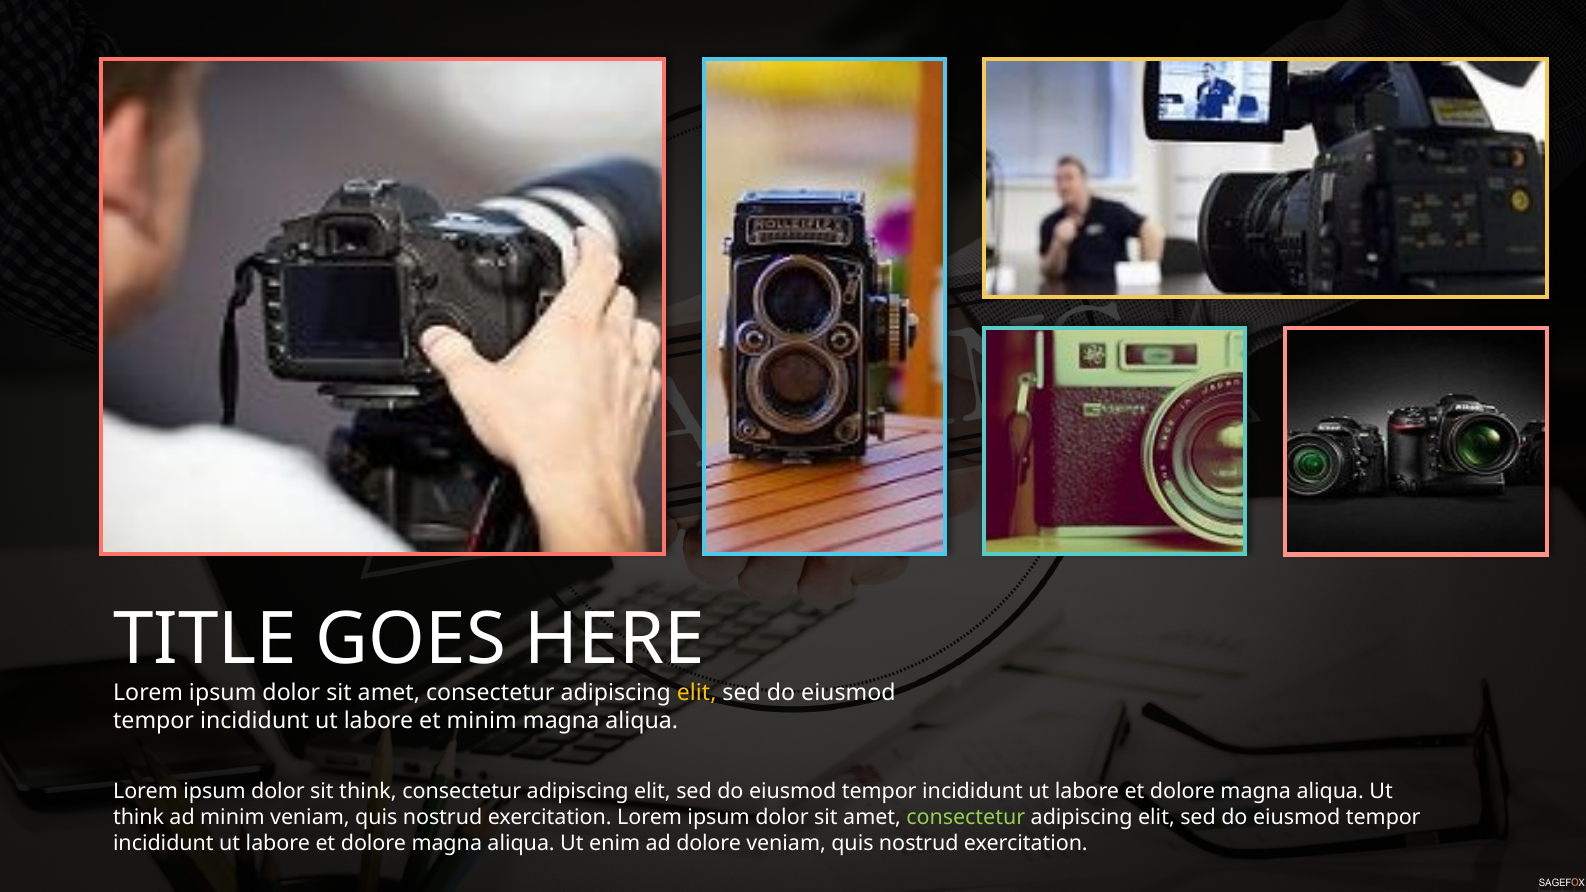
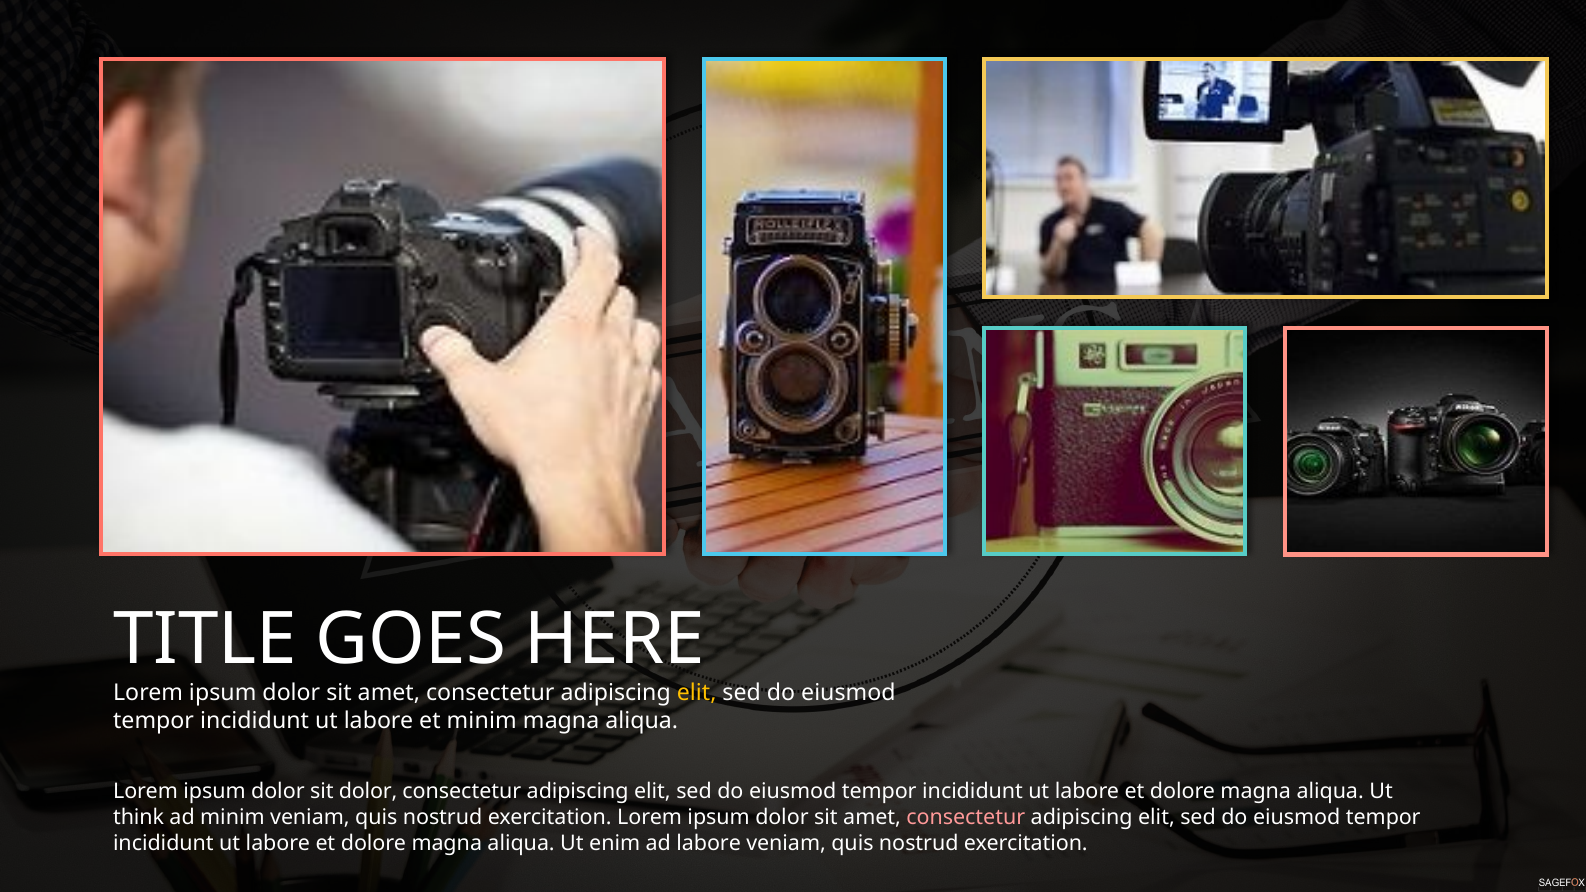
sit think: think -> dolor
consectetur at (966, 818) colour: light green -> pink
ad dolore: dolore -> labore
